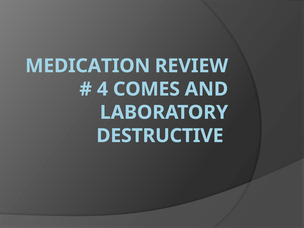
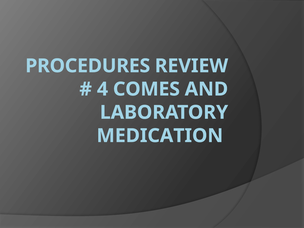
MEDICATION: MEDICATION -> PROCEDURES
DESTRUCTIVE: DESTRUCTIVE -> MEDICATION
